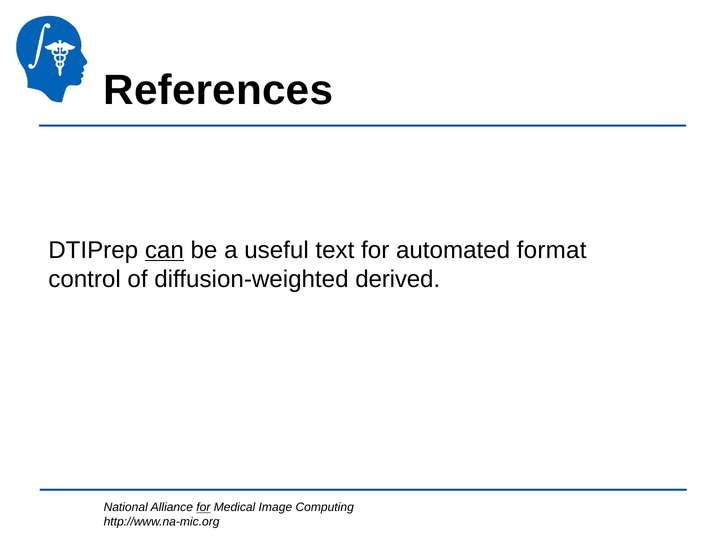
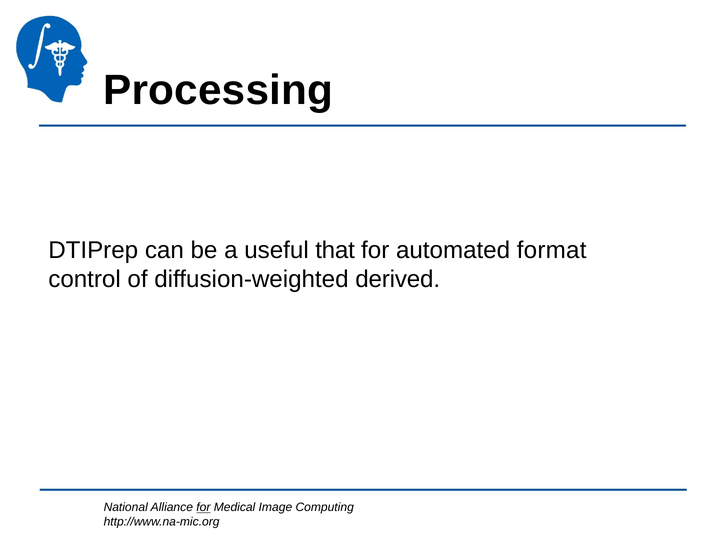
References: References -> Processing
can underline: present -> none
text: text -> that
